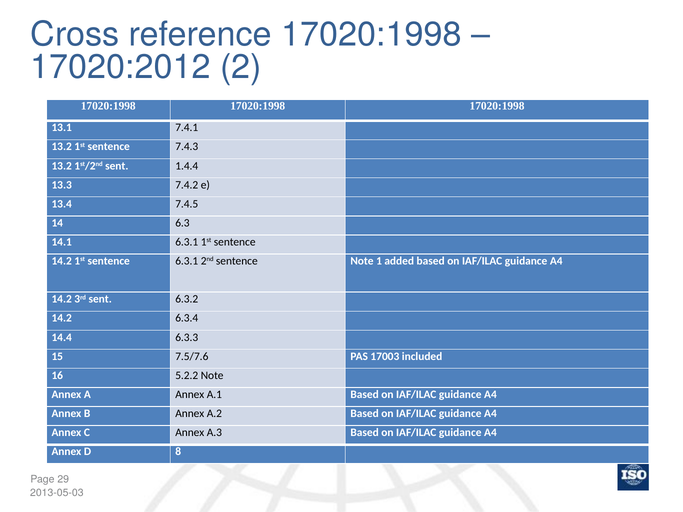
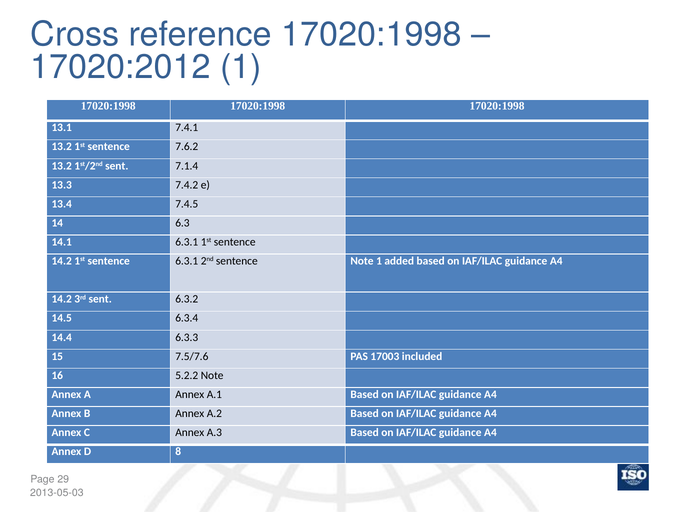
17020:2012 2: 2 -> 1
7.4.3: 7.4.3 -> 7.6.2
1.4.4: 1.4.4 -> 7.1.4
14.2 at (62, 318): 14.2 -> 14.5
